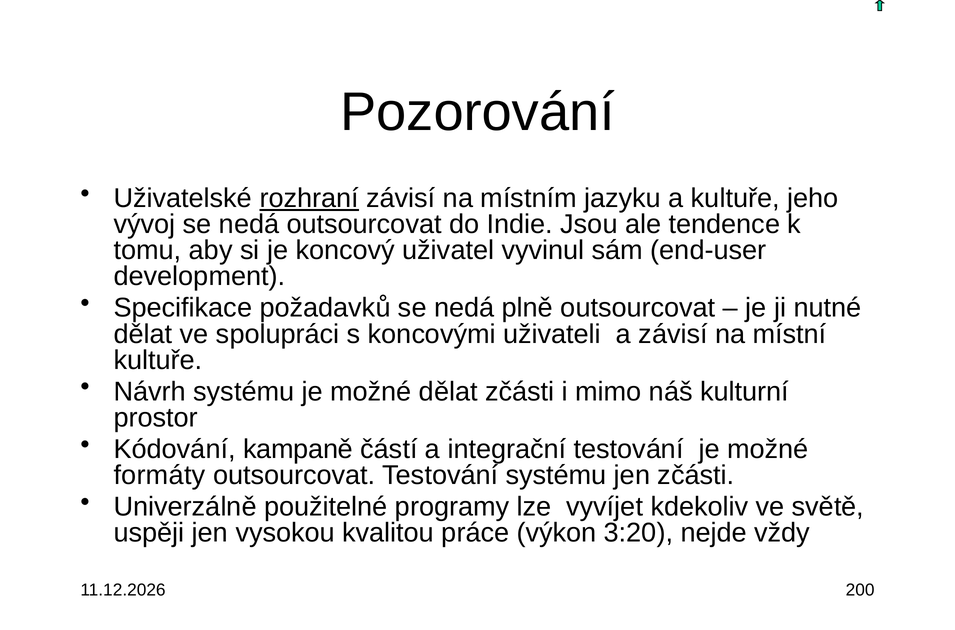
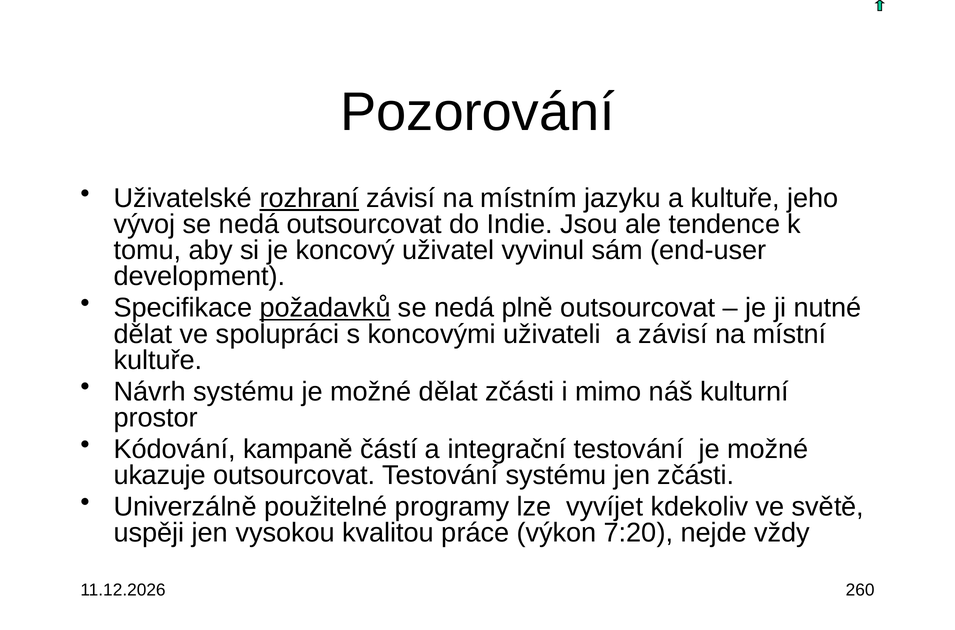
požadavků underline: none -> present
formáty: formáty -> ukazuje
3:20: 3:20 -> 7:20
200: 200 -> 260
